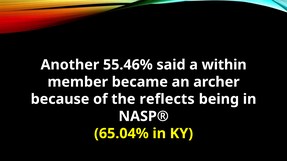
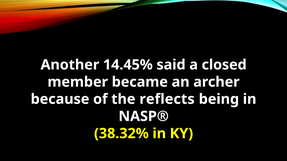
55.46%: 55.46% -> 14.45%
within: within -> closed
65.04%: 65.04% -> 38.32%
